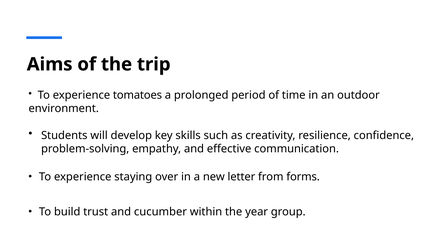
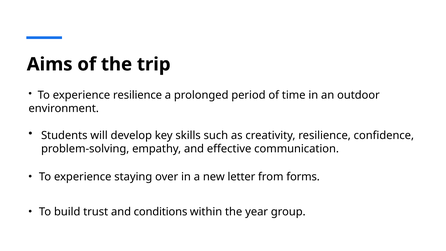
experience tomatoes: tomatoes -> resilience
cucumber: cucumber -> conditions
